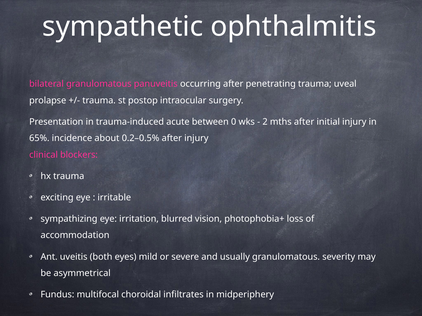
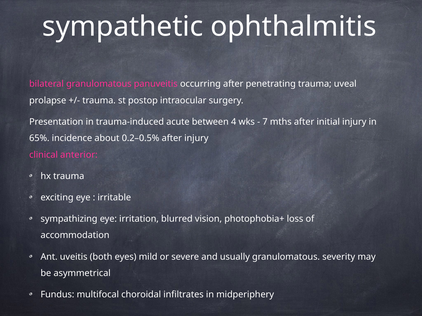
0: 0 -> 4
2: 2 -> 7
blockers: blockers -> anterior
